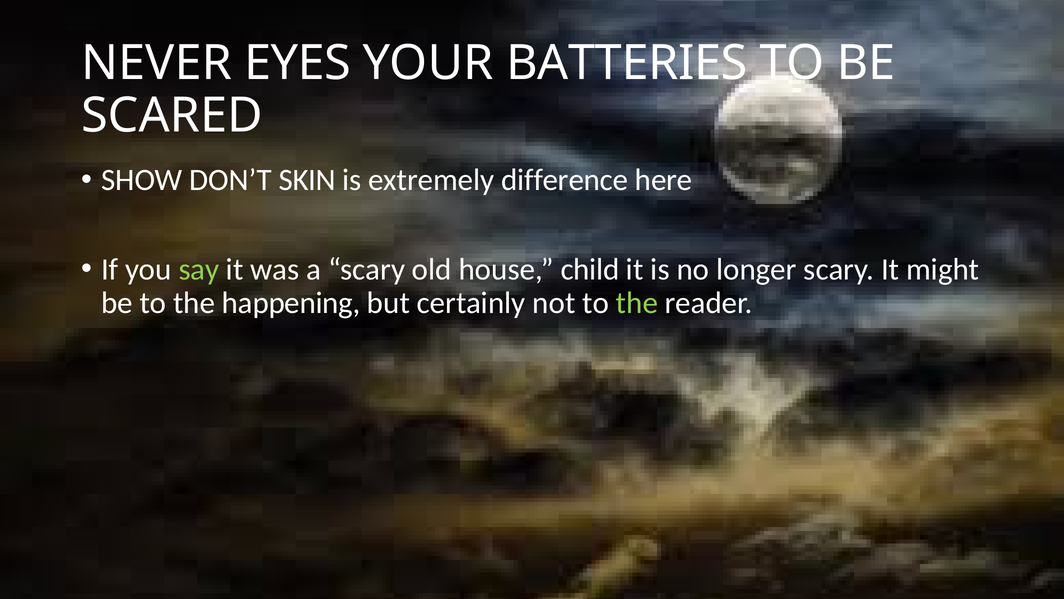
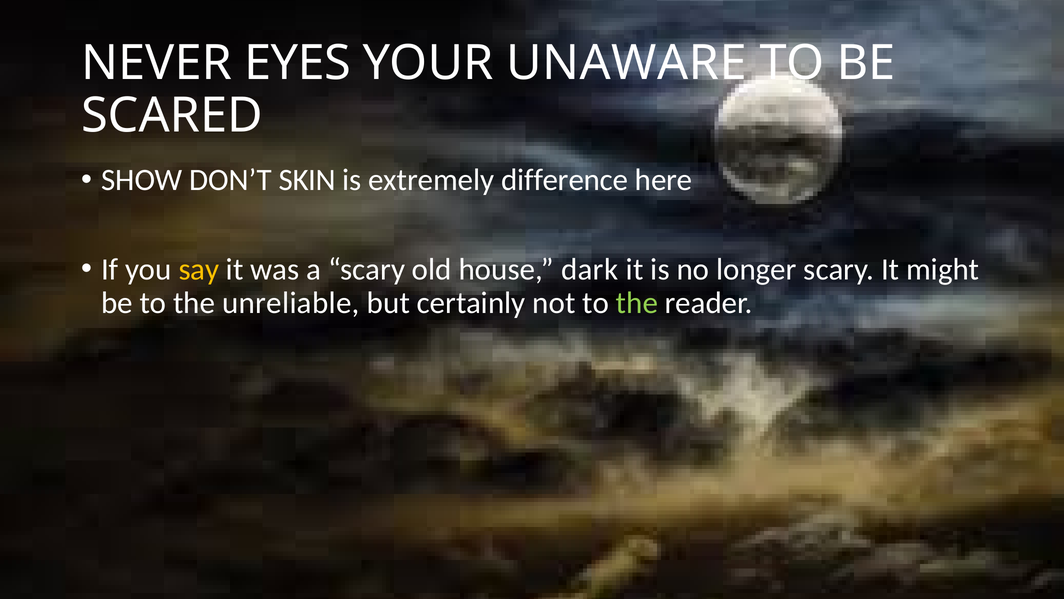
BATTERIES: BATTERIES -> UNAWARE
say colour: light green -> yellow
child: child -> dark
happening: happening -> unreliable
